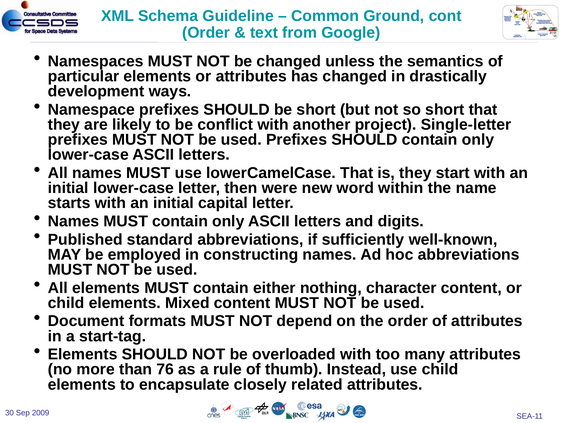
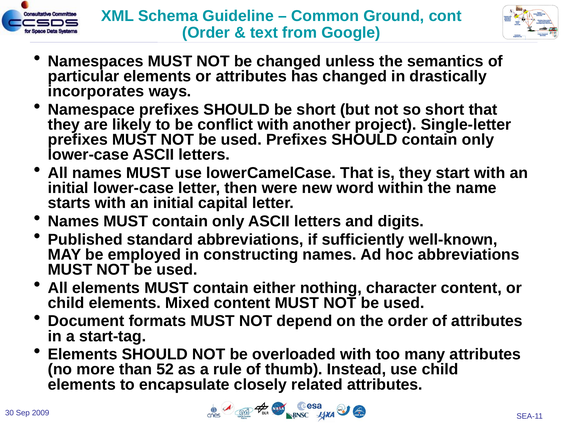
development: development -> incorporates
76: 76 -> 52
